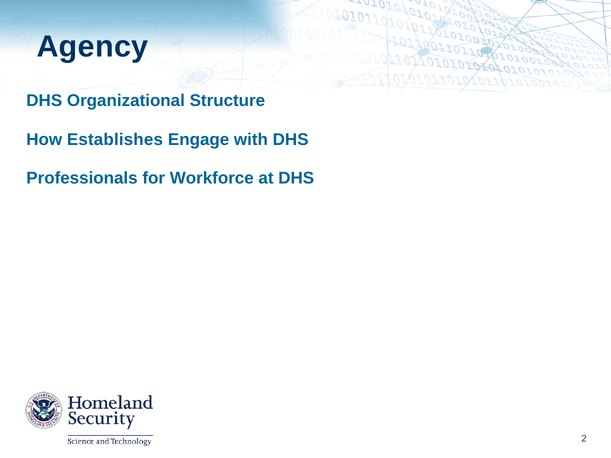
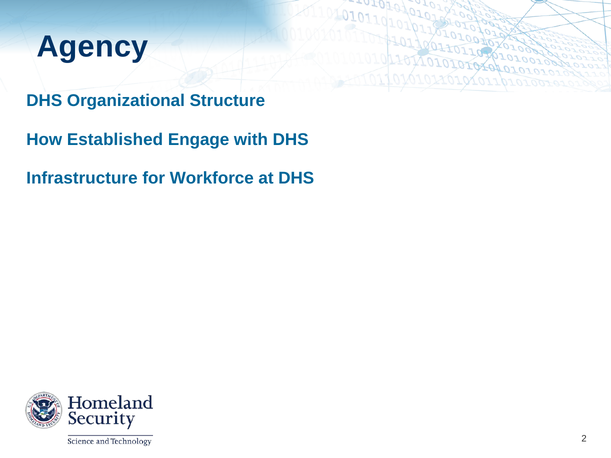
Establishes: Establishes -> Established
Professionals: Professionals -> Infrastructure
